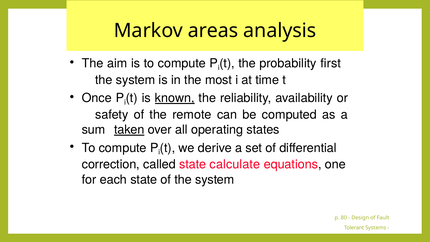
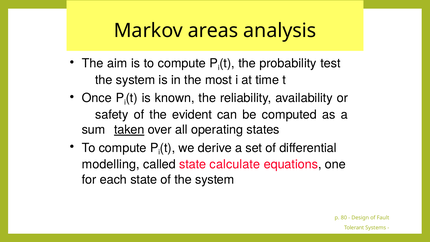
first: first -> test
known underline: present -> none
remote: remote -> evident
correction: correction -> modelling
